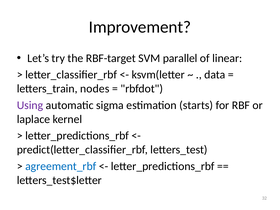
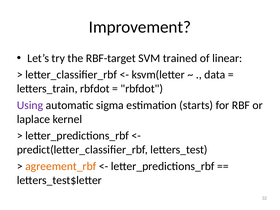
parallel: parallel -> trained
letters_train nodes: nodes -> rbfdot
agreement_rbf colour: blue -> orange
